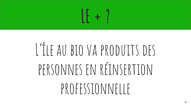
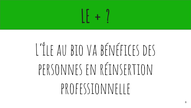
produits: produits -> bénéfices
